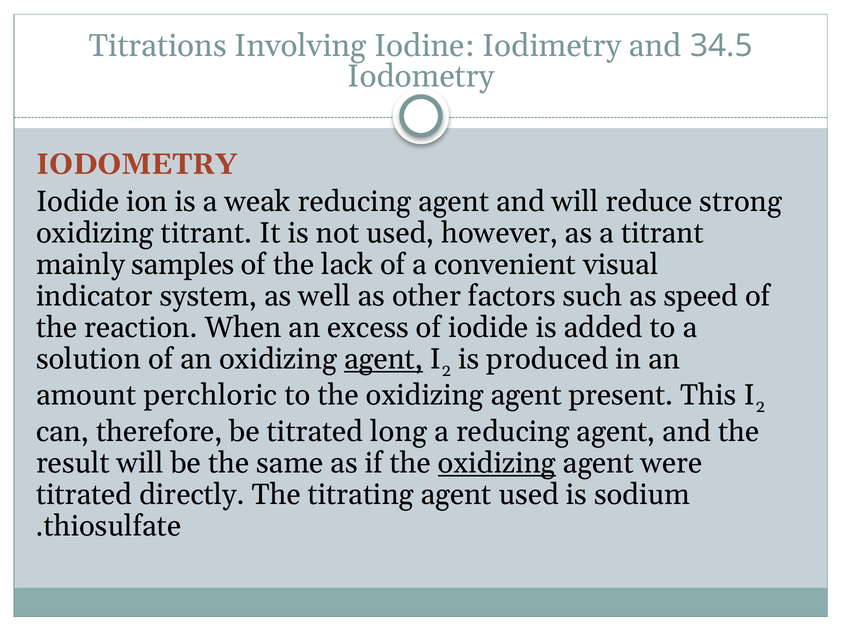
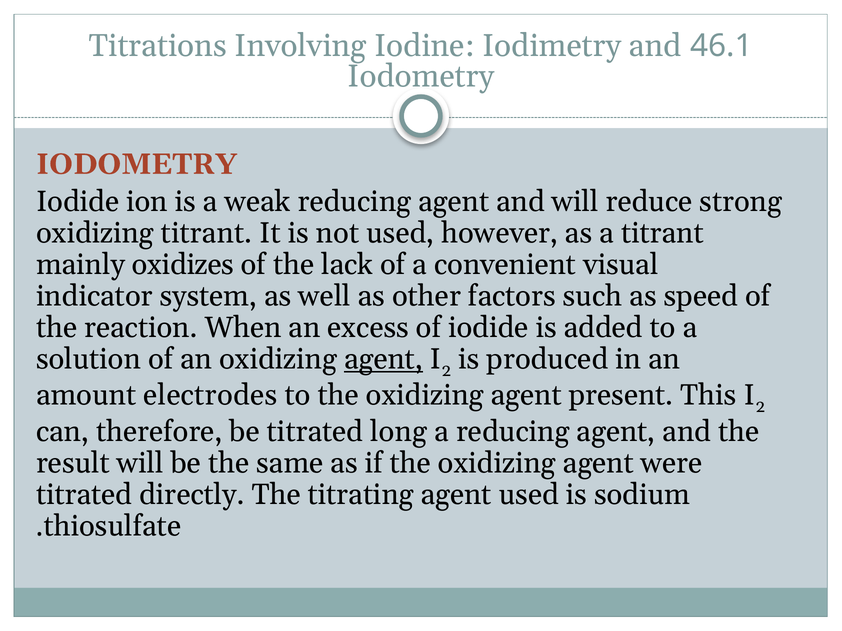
34.5: 34.5 -> 46.1
samples: samples -> oxidizes
perchloric: perchloric -> electrodes
oxidizing at (497, 463) underline: present -> none
